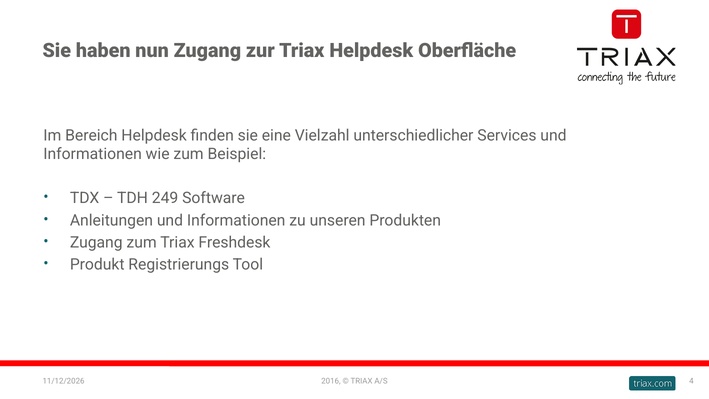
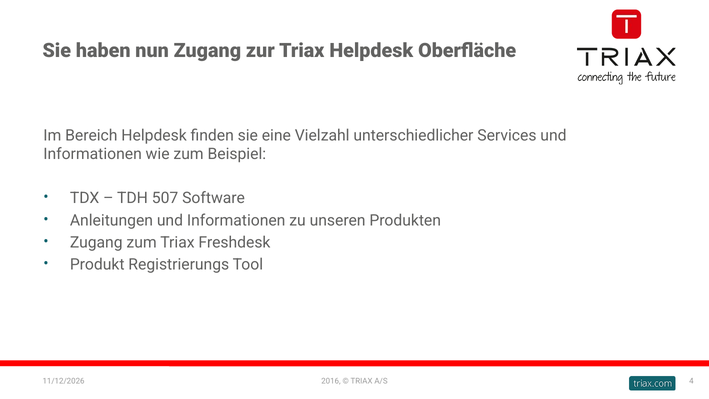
249: 249 -> 507
